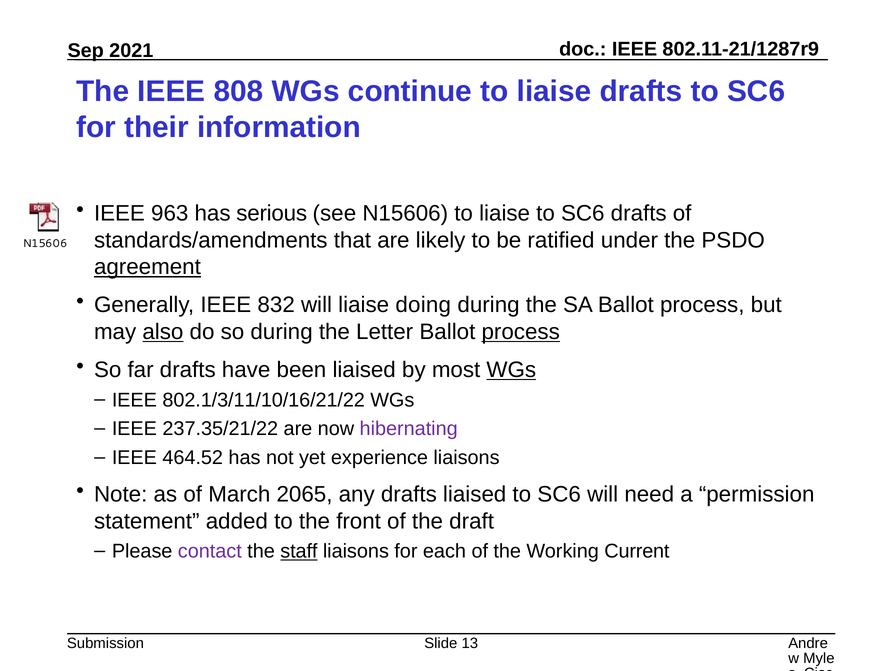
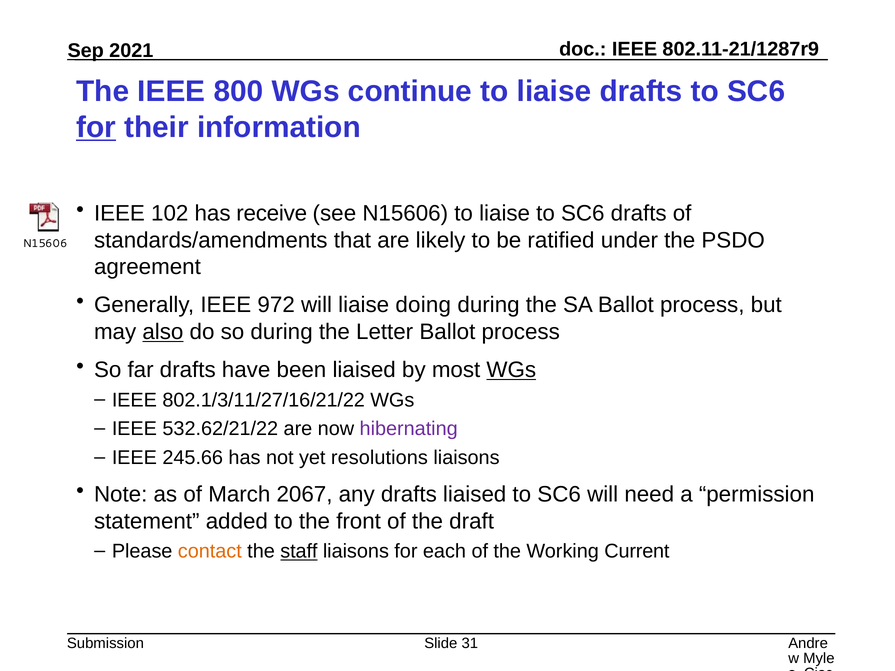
808: 808 -> 800
for at (96, 127) underline: none -> present
963: 963 -> 102
serious: serious -> receive
agreement underline: present -> none
832: 832 -> 972
process at (521, 332) underline: present -> none
802.1/3/11/10/16/21/22: 802.1/3/11/10/16/21/22 -> 802.1/3/11/27/16/21/22
237.35/21/22: 237.35/21/22 -> 532.62/21/22
464.52: 464.52 -> 245.66
experience: experience -> resolutions
2065: 2065 -> 2067
contact colour: purple -> orange
13: 13 -> 31
